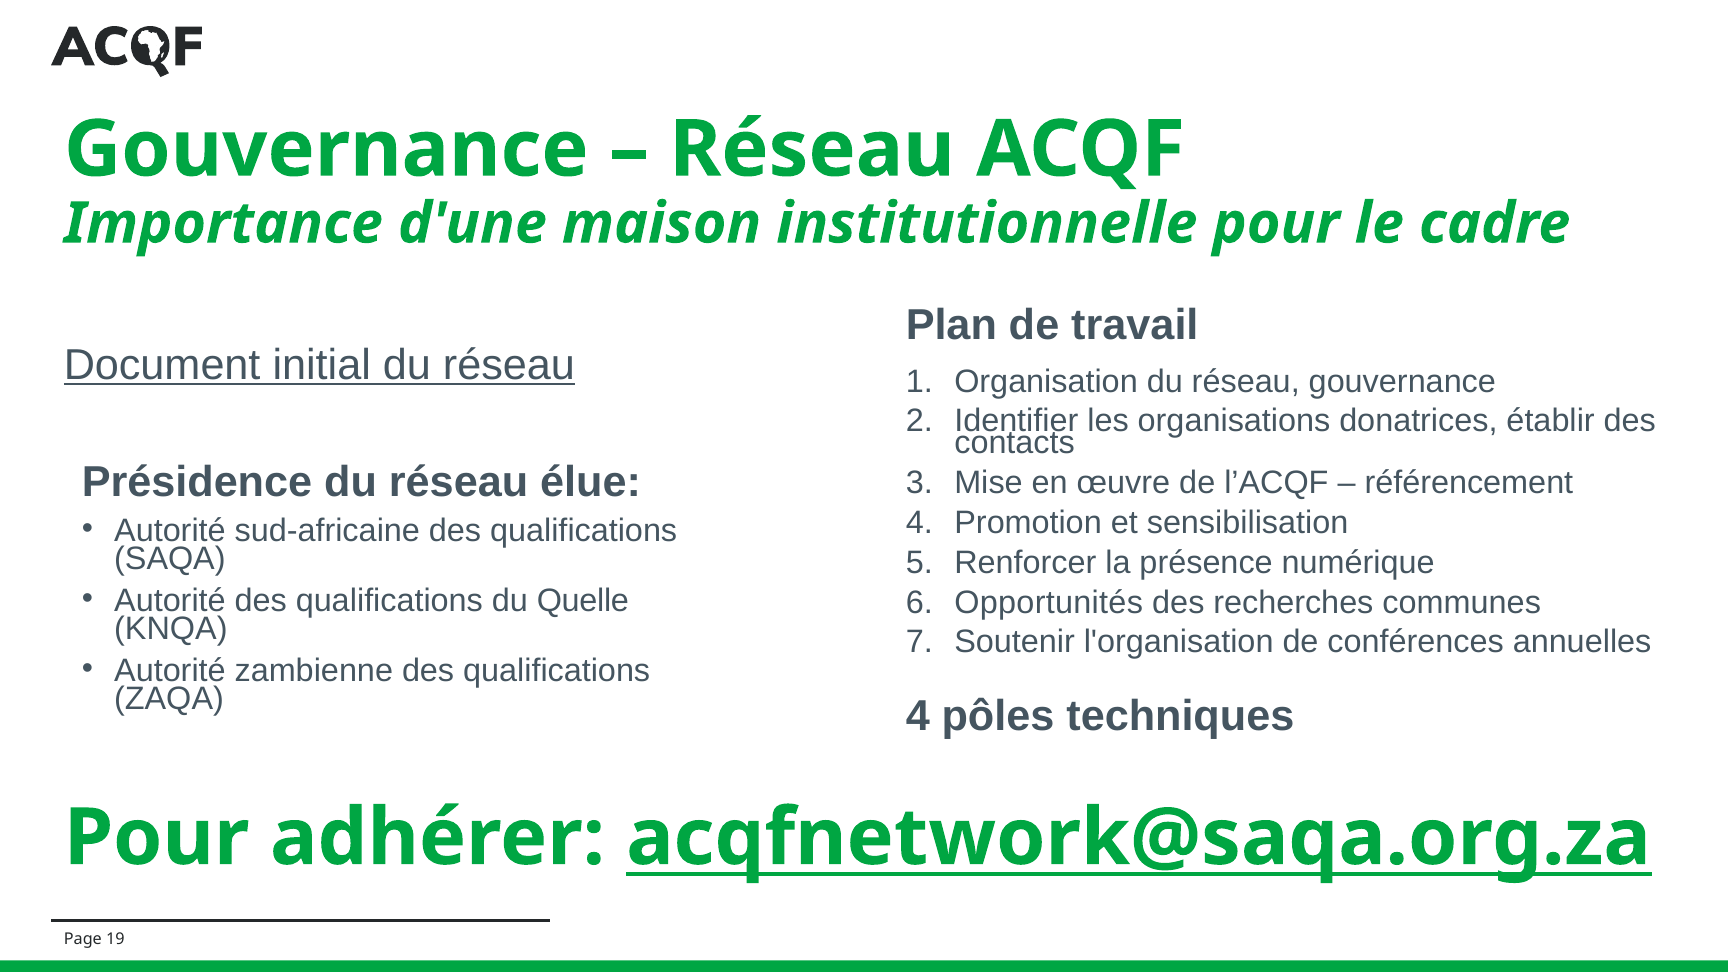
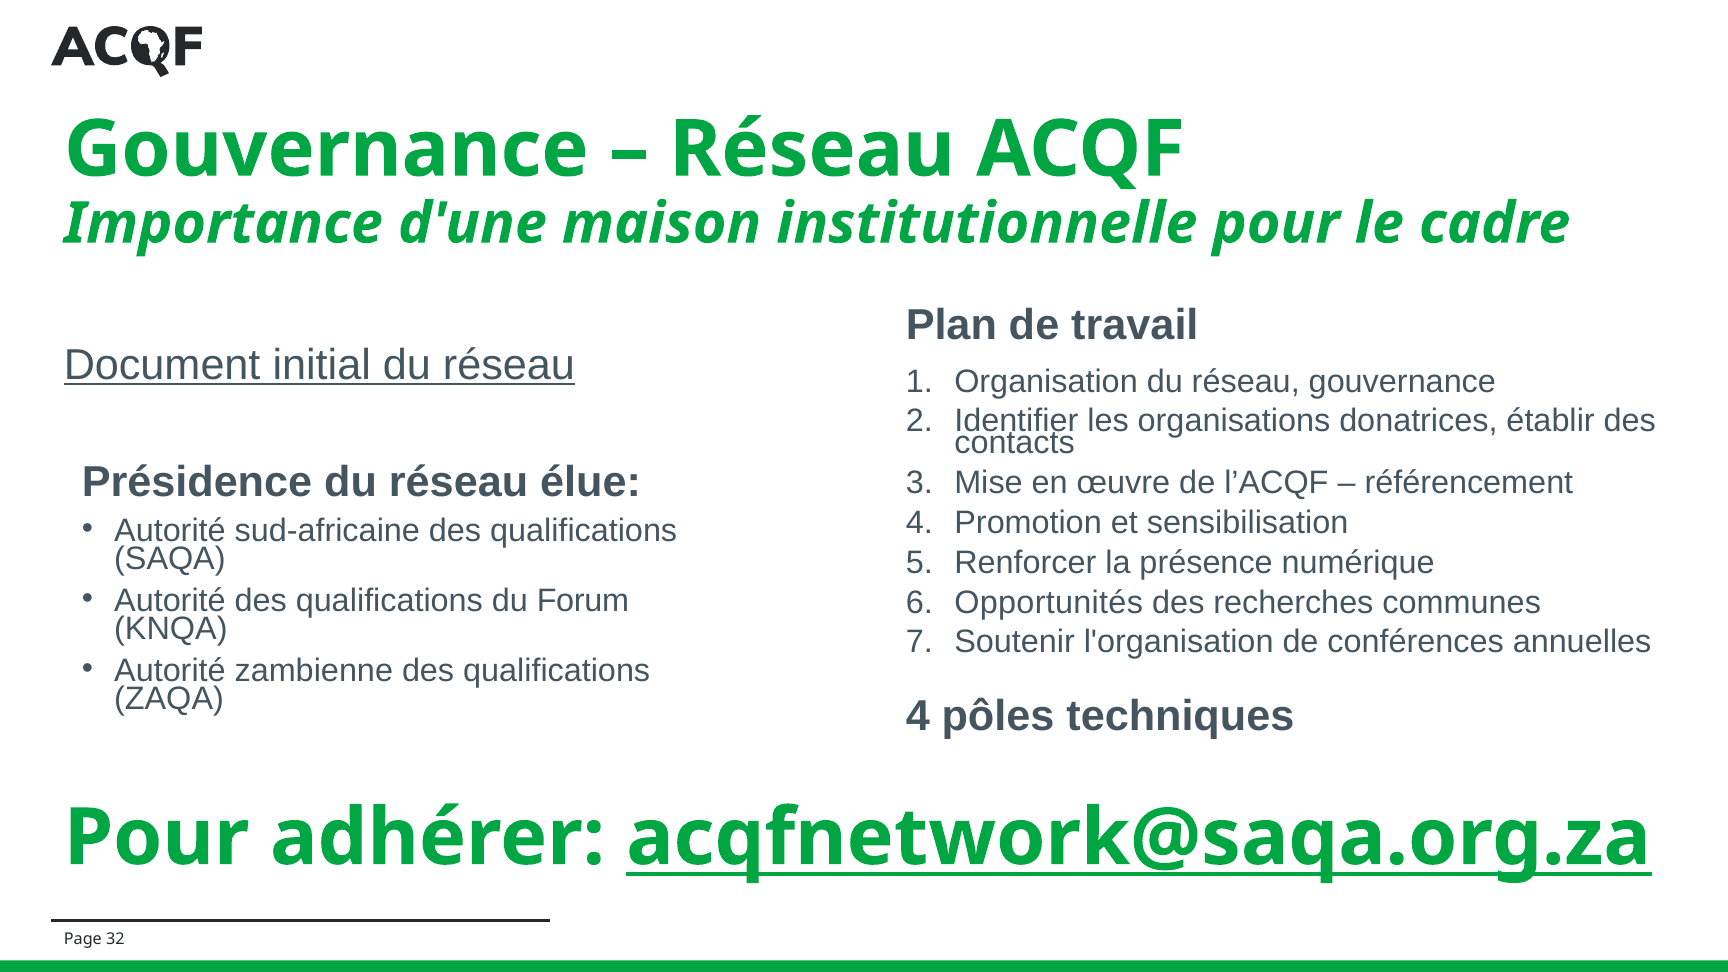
Quelle: Quelle -> Forum
19: 19 -> 32
